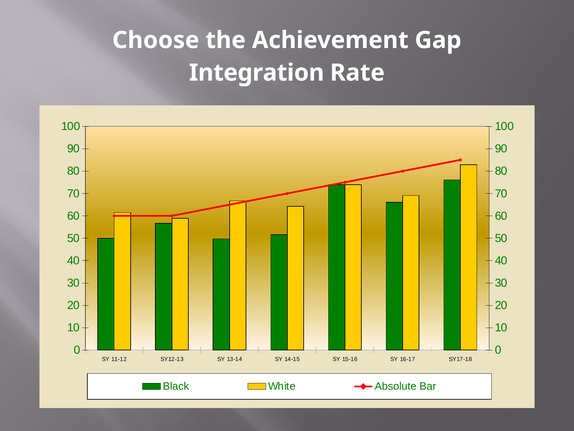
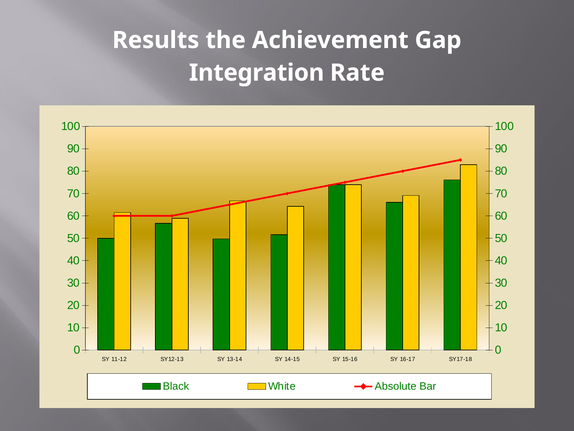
Choose: Choose -> Results
